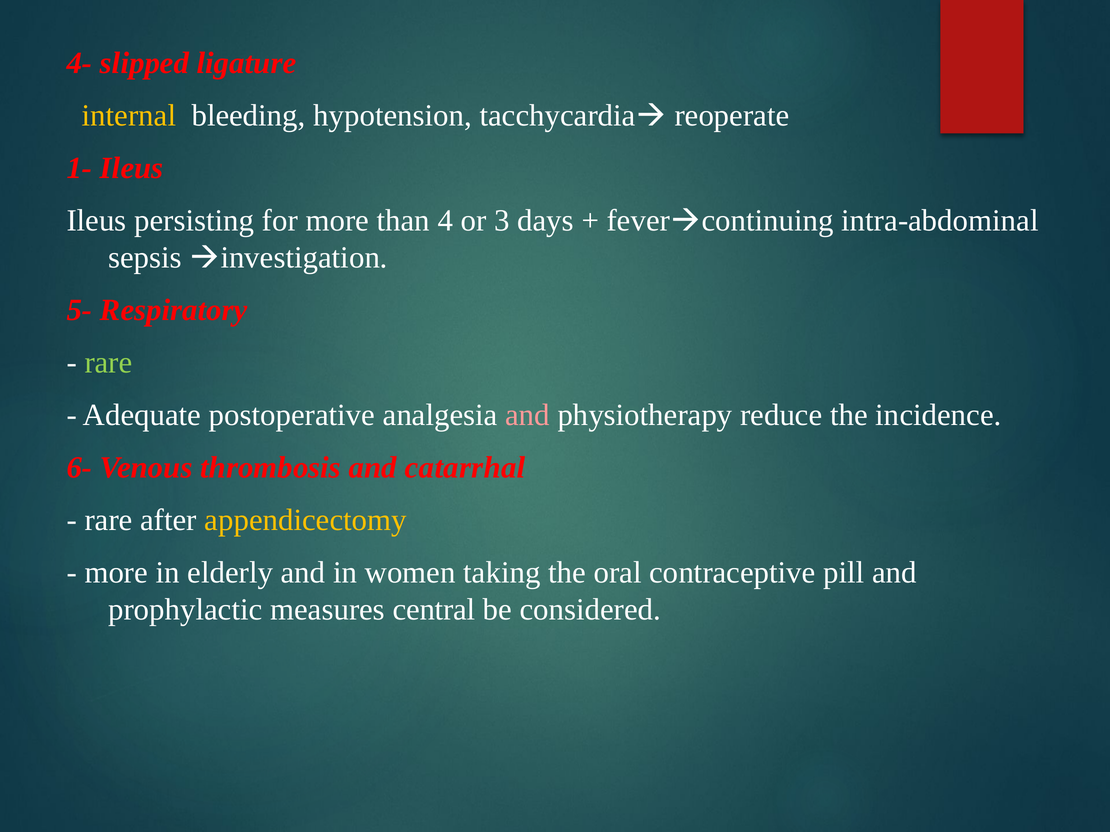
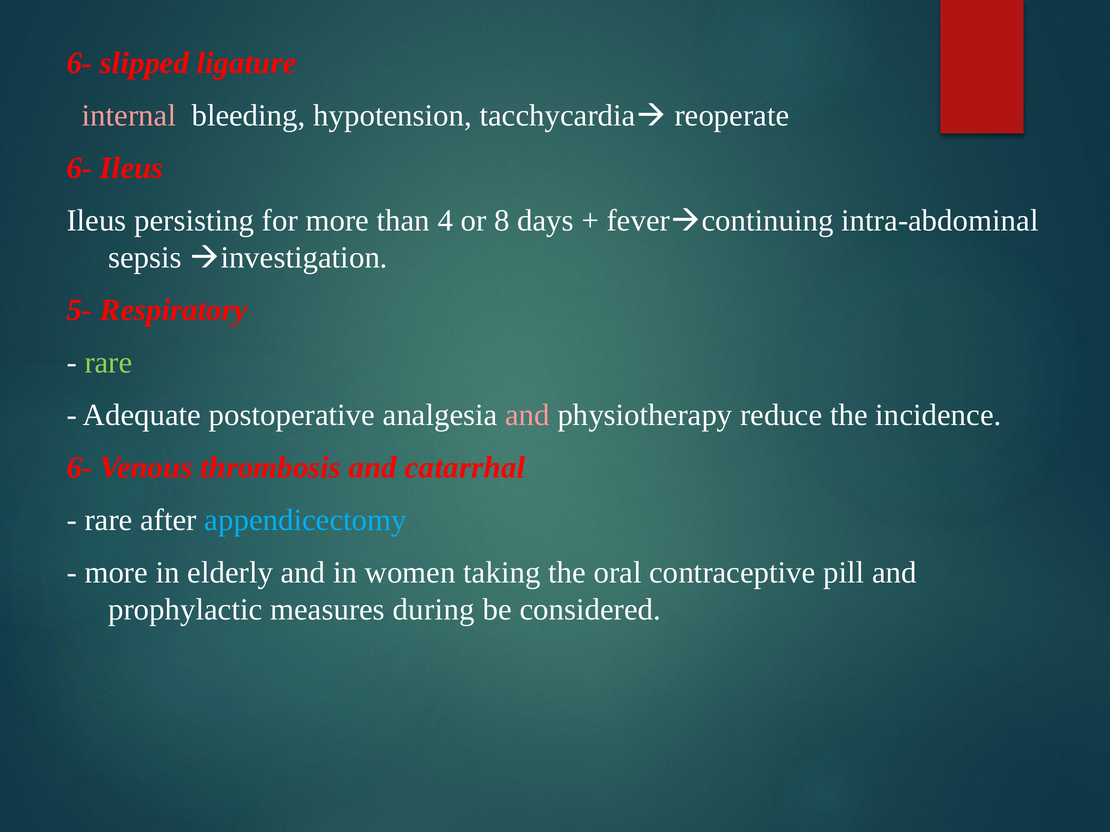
4- at (79, 63): 4- -> 6-
internal colour: yellow -> pink
1- at (79, 168): 1- -> 6-
3: 3 -> 8
appendicectomy colour: yellow -> light blue
central: central -> during
